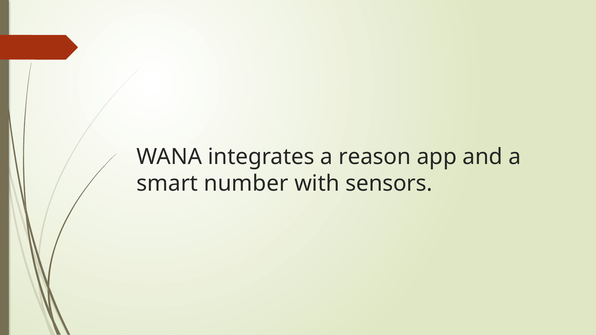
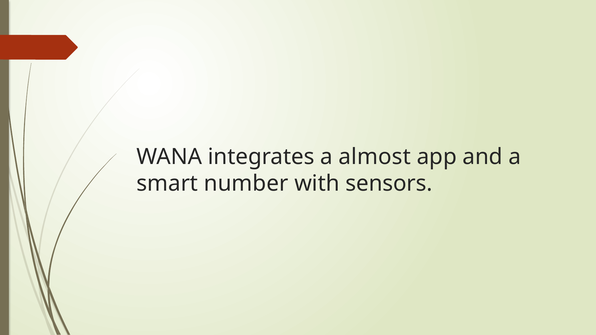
reason: reason -> almost
